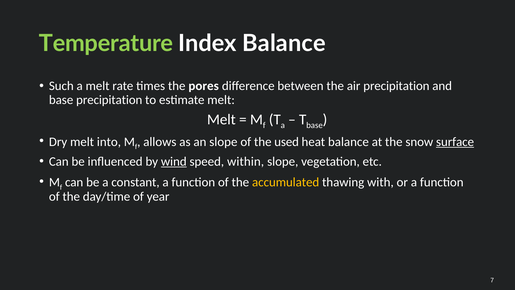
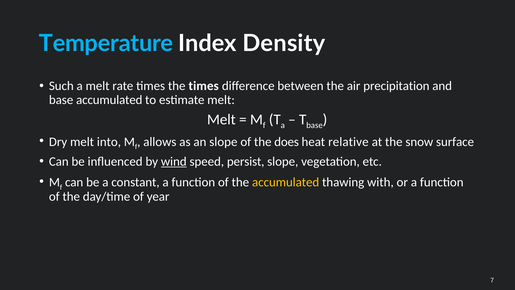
Temperature colour: light green -> light blue
Index Balance: Balance -> Density
the pores: pores -> times
base precipitation: precipitation -> accumulated
used: used -> does
heat balance: balance -> relative
surface underline: present -> none
within: within -> persist
